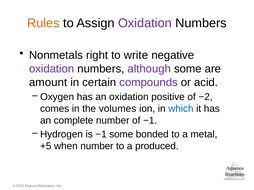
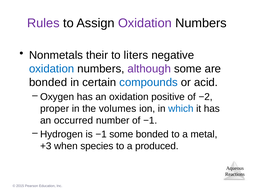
Rules colour: orange -> purple
right: right -> their
write: write -> liters
oxidation at (52, 69) colour: purple -> blue
amount at (48, 83): amount -> bonded
compounds colour: purple -> blue
comes: comes -> proper
complete: complete -> occurred
+5: +5 -> +3
when number: number -> species
